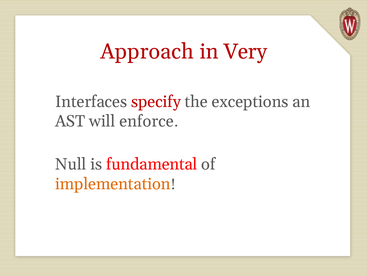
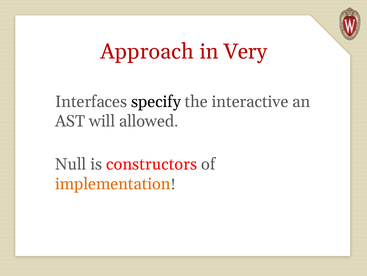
specify colour: red -> black
exceptions: exceptions -> interactive
enforce: enforce -> allowed
fundamental: fundamental -> constructors
